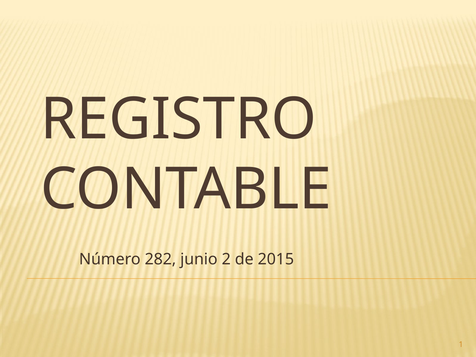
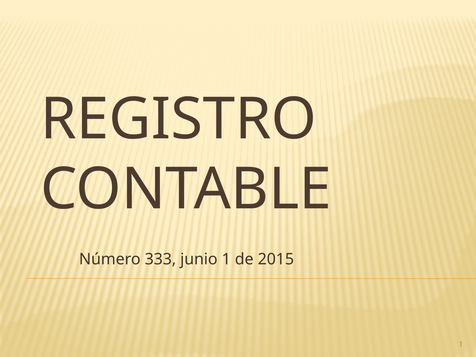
282: 282 -> 333
junio 2: 2 -> 1
